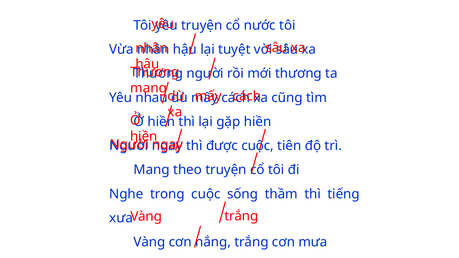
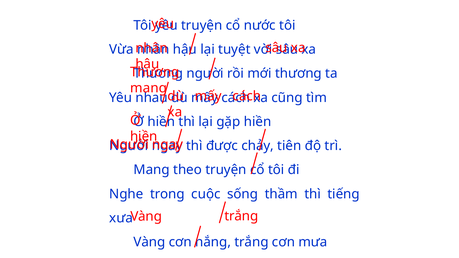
được cuộc: cuộc -> chảy
